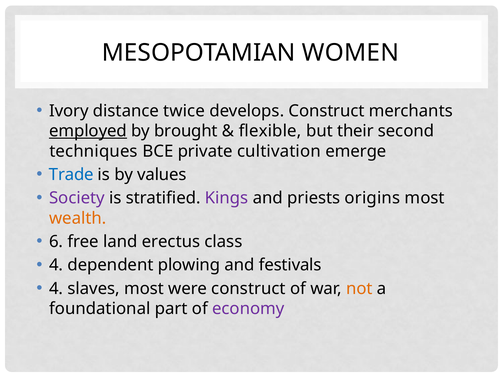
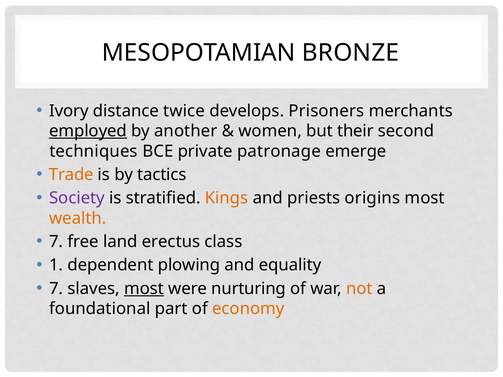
WOMEN: WOMEN -> BRONZE
develops Construct: Construct -> Prisoners
brought: brought -> another
flexible: flexible -> women
cultivation: cultivation -> patronage
Trade colour: blue -> orange
values: values -> tactics
Kings colour: purple -> orange
6 at (56, 242): 6 -> 7
4 at (56, 265): 4 -> 1
festivals: festivals -> equality
4 at (56, 289): 4 -> 7
most at (144, 289) underline: none -> present
were construct: construct -> nurturing
economy colour: purple -> orange
